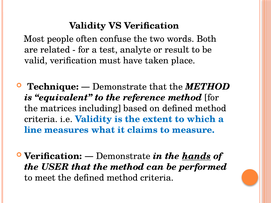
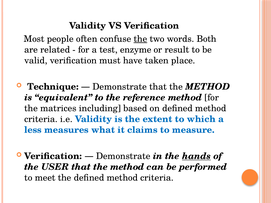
the at (140, 39) underline: none -> present
analyte: analyte -> enzyme
line: line -> less
